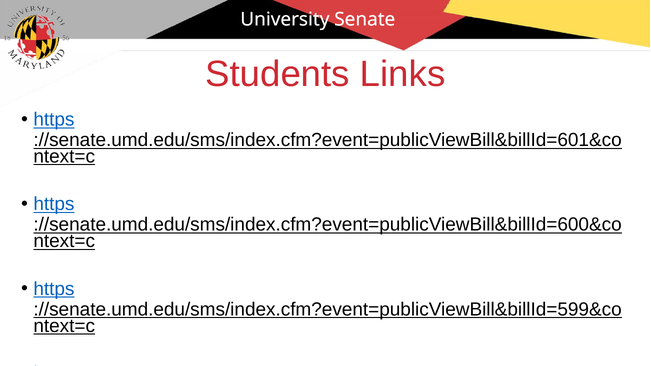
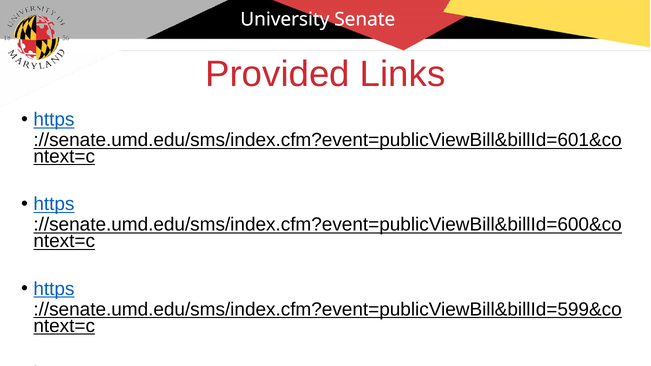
Students: Students -> Provided
